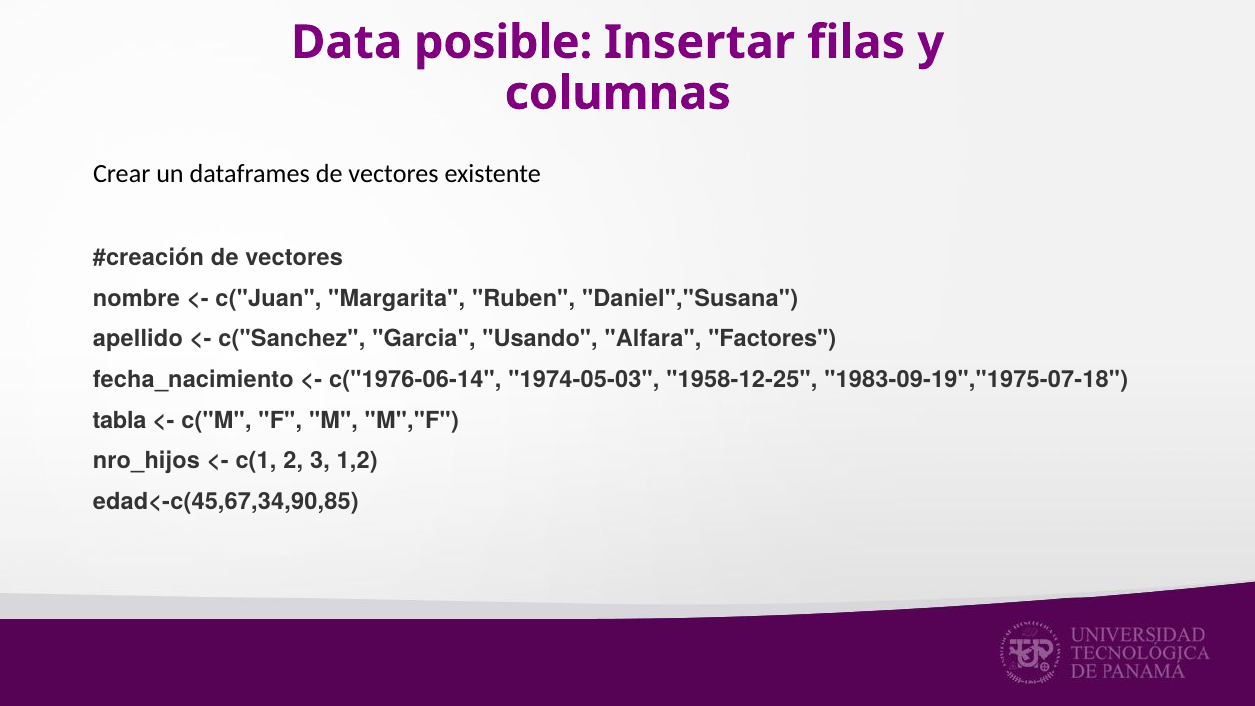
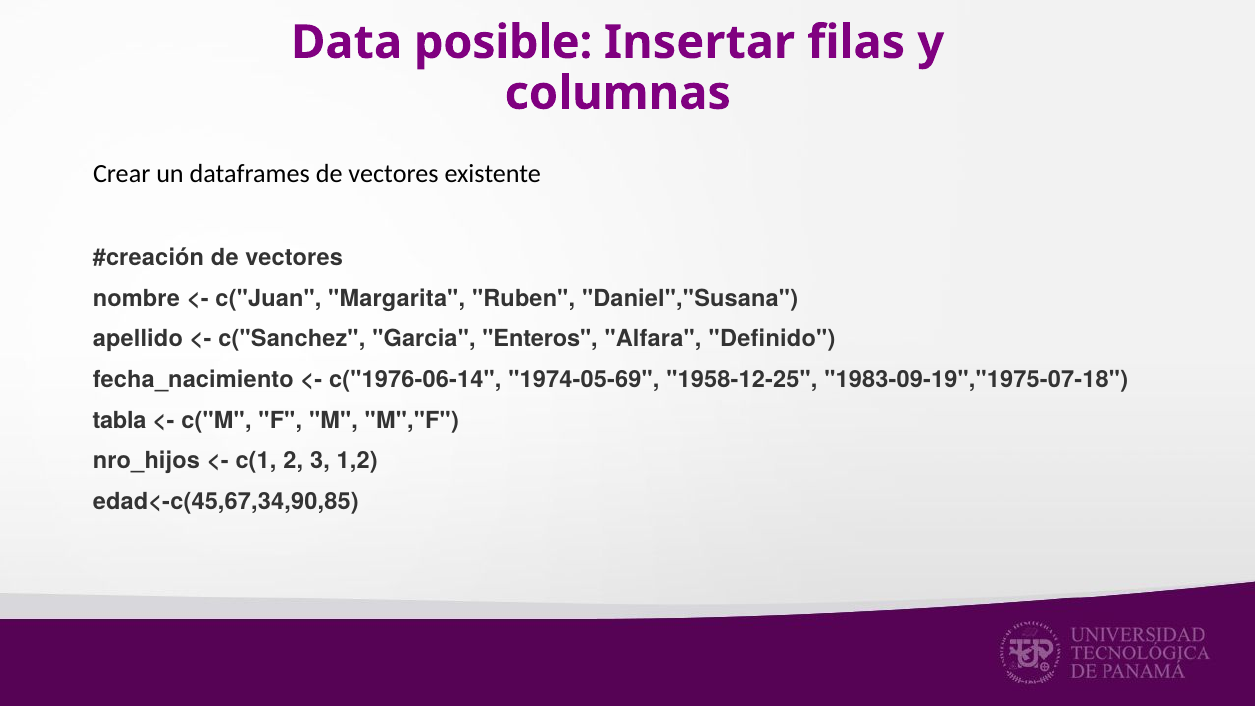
Usando: Usando -> Enteros
Factores: Factores -> Definido
1974-05-03: 1974-05-03 -> 1974-05-69
